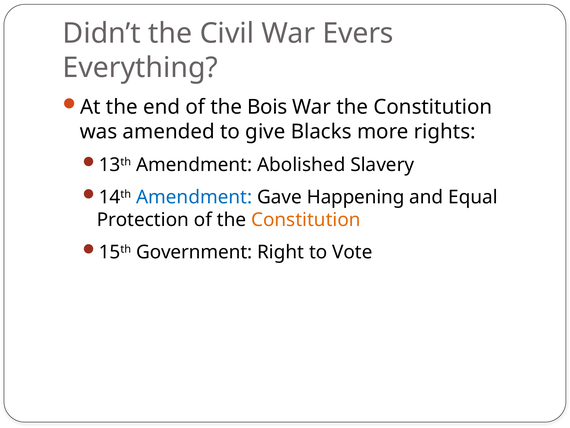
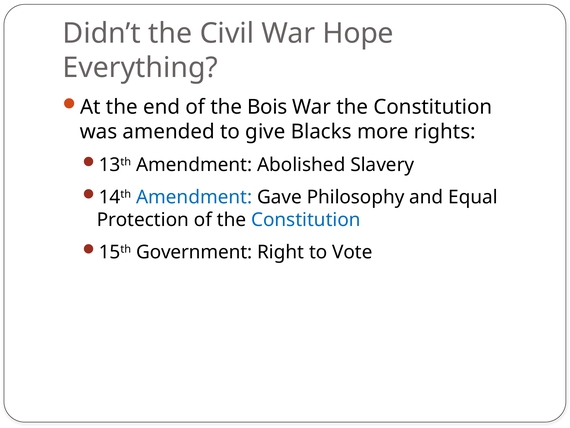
Evers: Evers -> Hope
Happening: Happening -> Philosophy
Constitution at (306, 220) colour: orange -> blue
